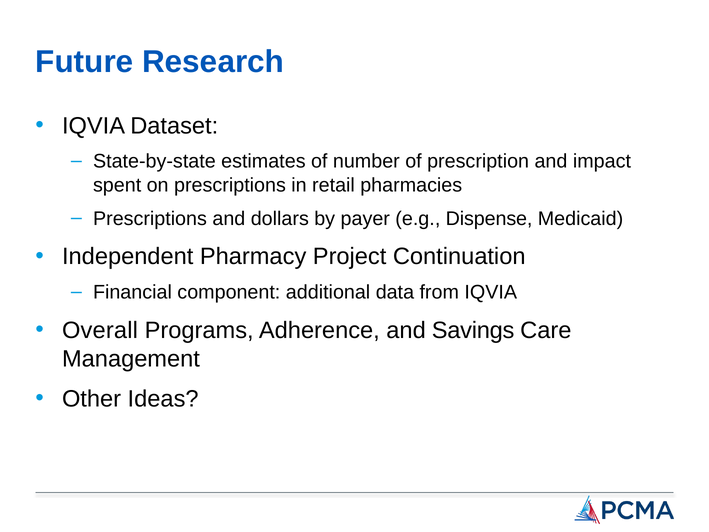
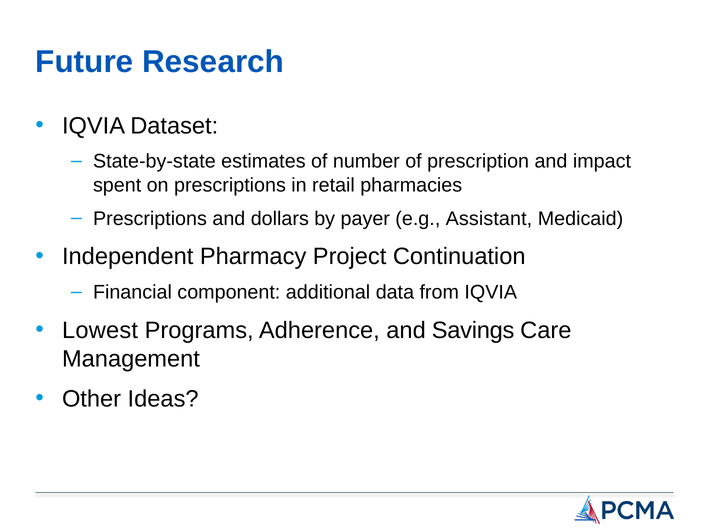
Dispense: Dispense -> Assistant
Overall: Overall -> Lowest
